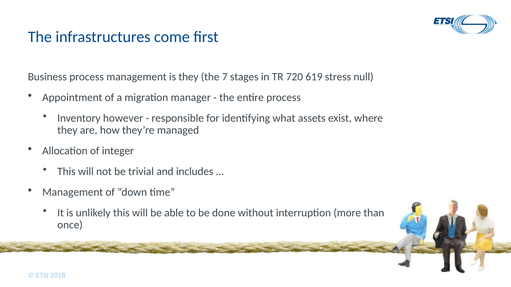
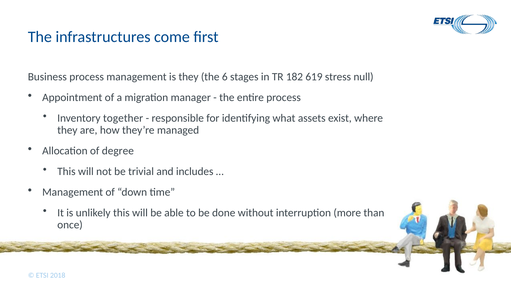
7: 7 -> 6
720: 720 -> 182
however: however -> together
integer: integer -> degree
